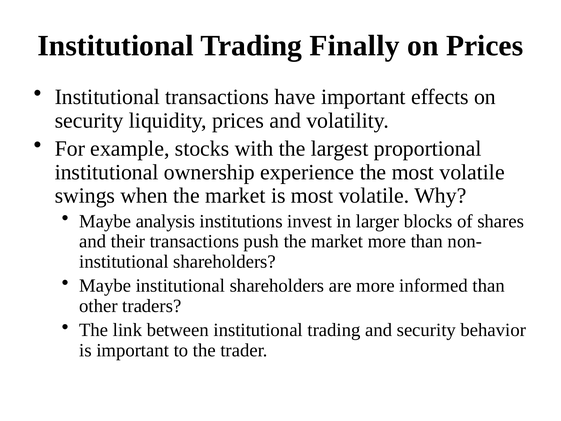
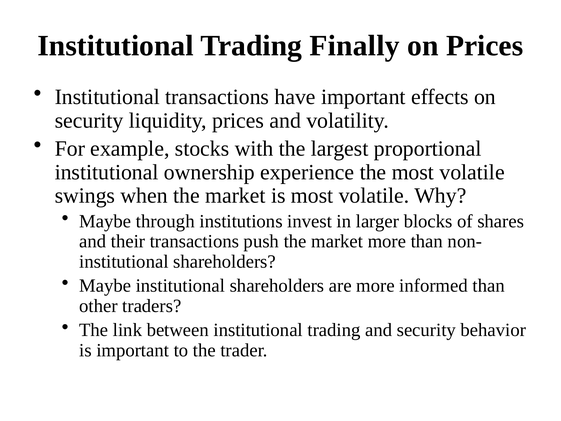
analysis: analysis -> through
